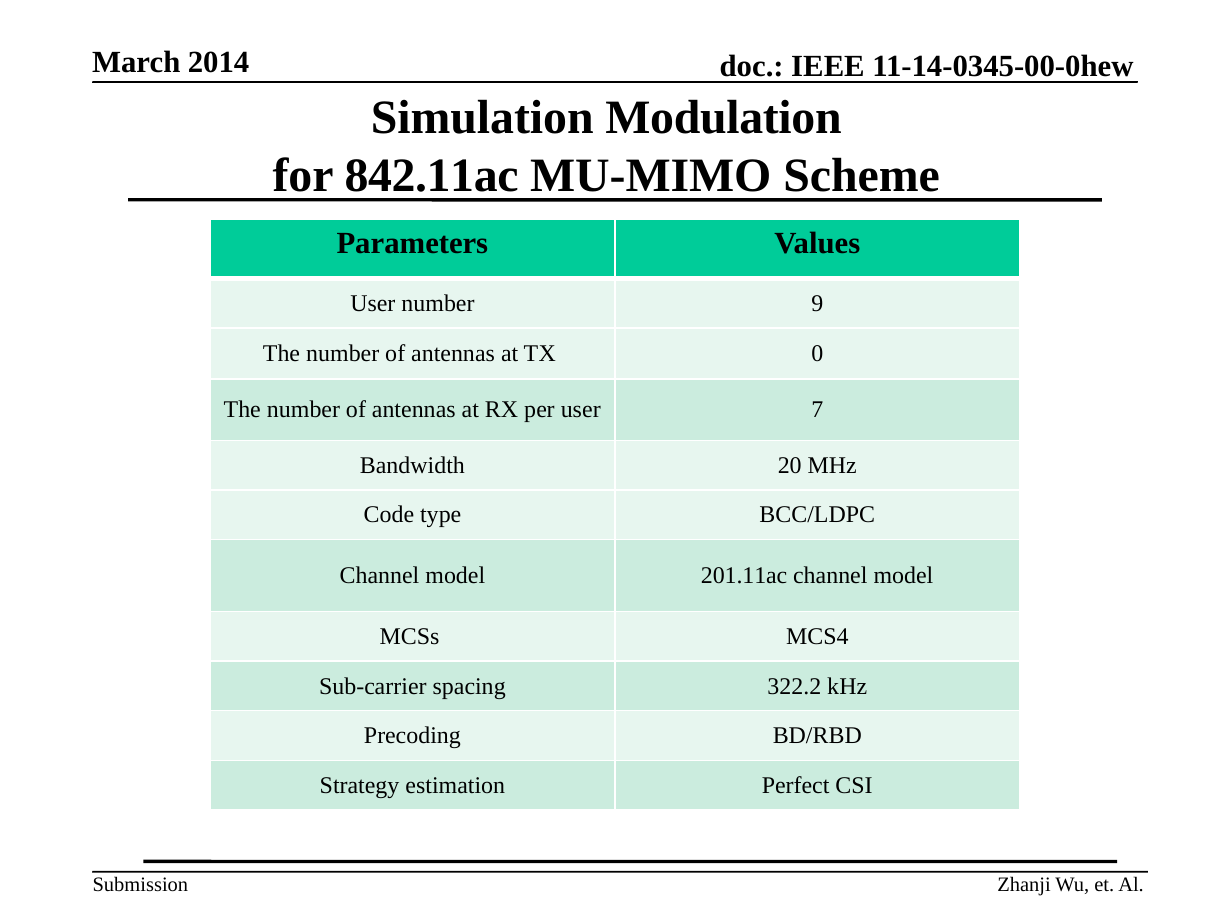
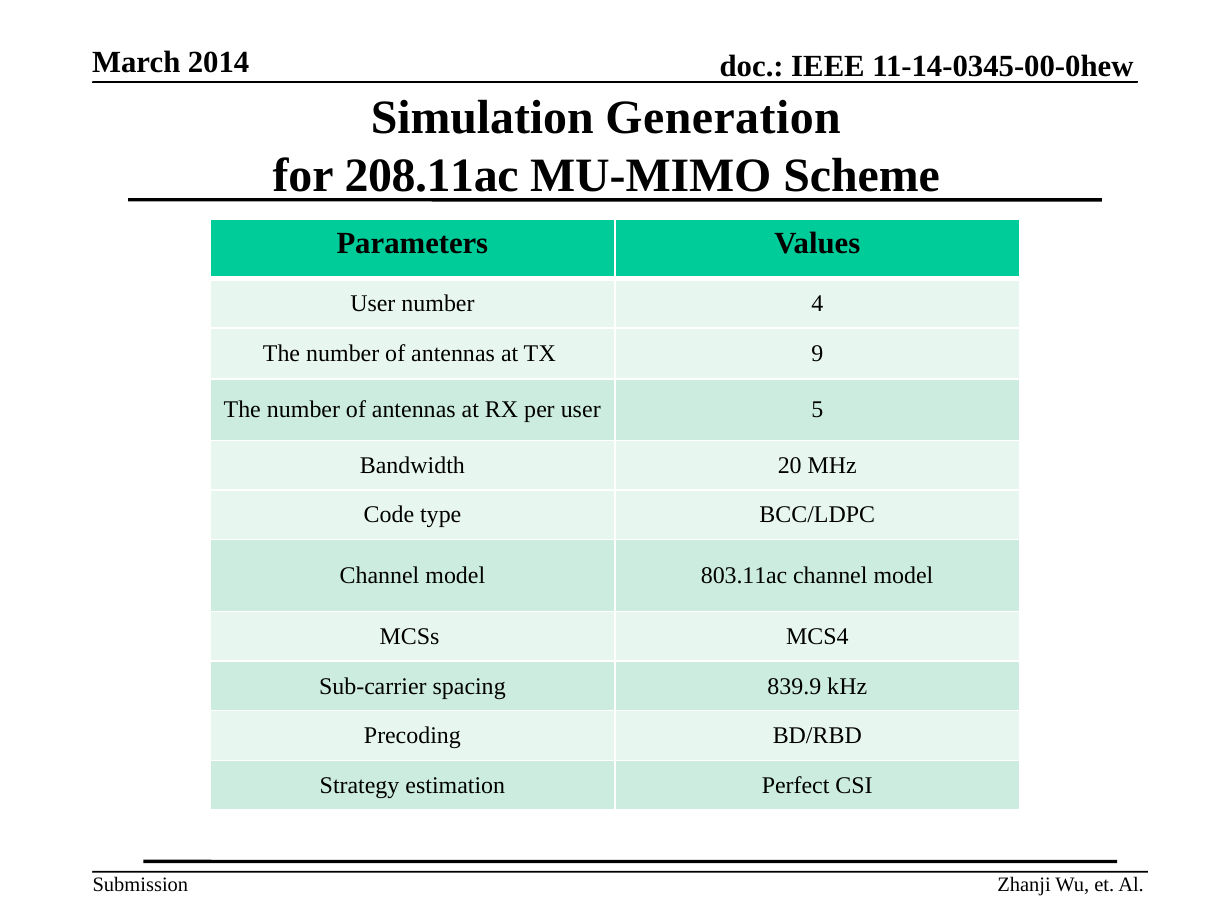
Modulation: Modulation -> Generation
842.11ac: 842.11ac -> 208.11ac
9: 9 -> 4
0: 0 -> 9
7: 7 -> 5
201.11ac: 201.11ac -> 803.11ac
322.2: 322.2 -> 839.9
